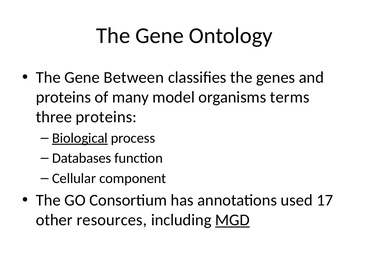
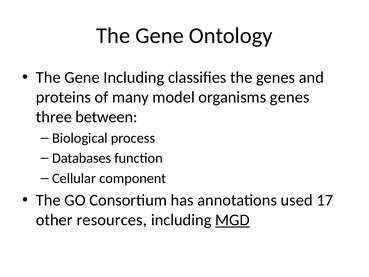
Gene Between: Between -> Including
organisms terms: terms -> genes
three proteins: proteins -> between
Biological underline: present -> none
